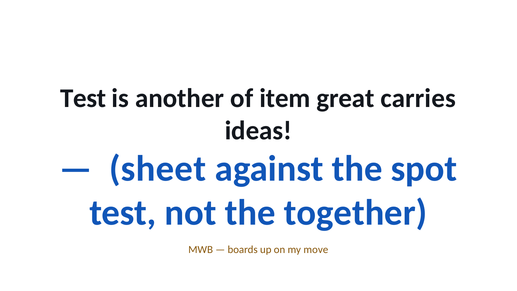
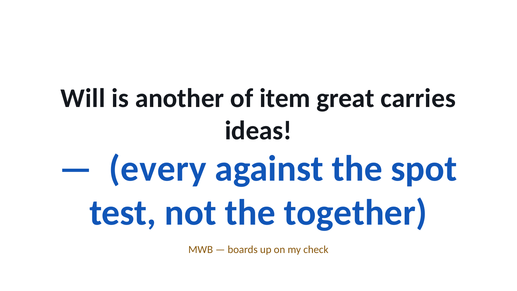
Test at (83, 98): Test -> Will
sheet: sheet -> every
move: move -> check
